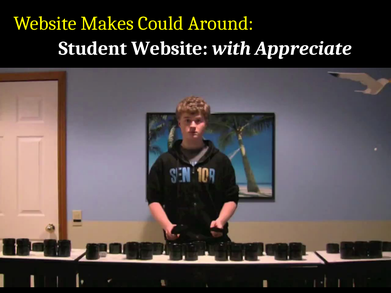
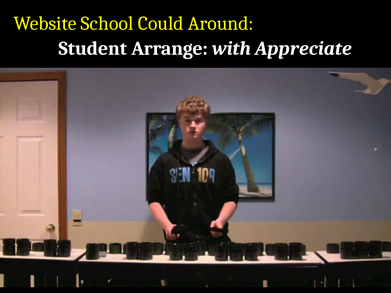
Makes: Makes -> School
Student Website: Website -> Arrange
